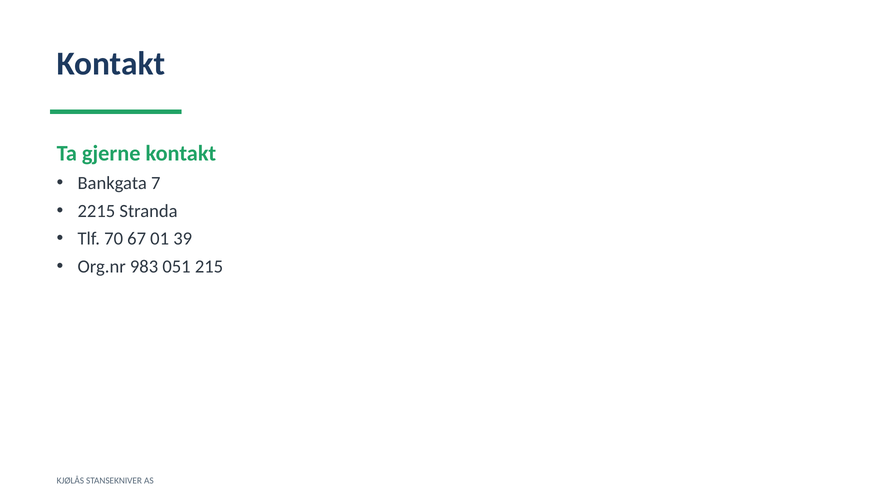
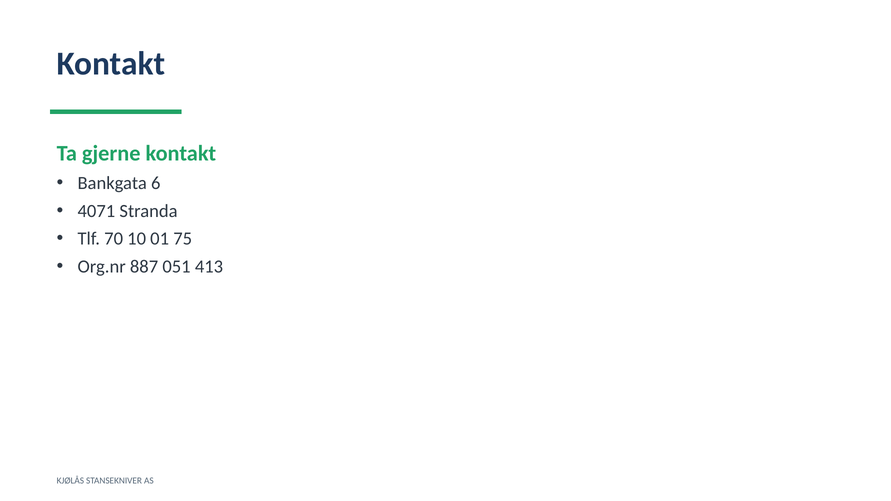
7: 7 -> 6
2215: 2215 -> 4071
67: 67 -> 10
39: 39 -> 75
983: 983 -> 887
215: 215 -> 413
